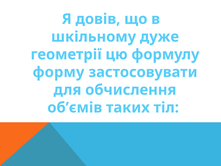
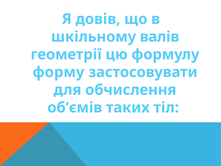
дуже: дуже -> валів
